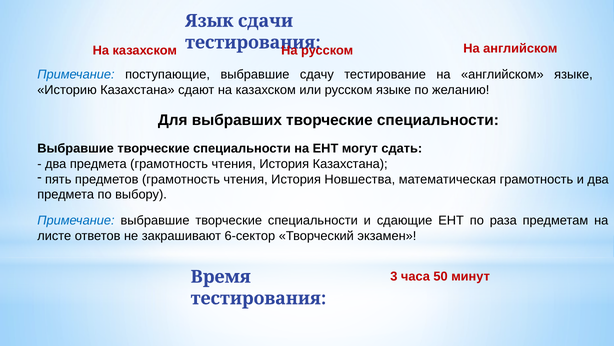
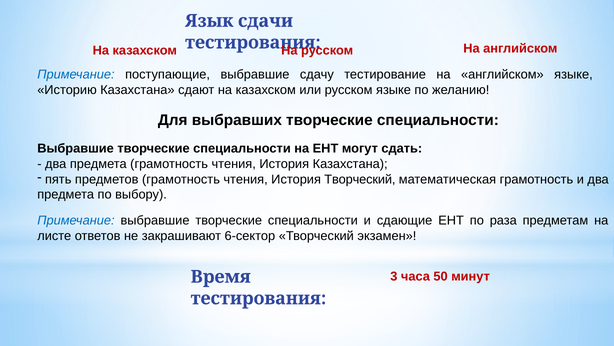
История Новшества: Новшества -> Творческий
